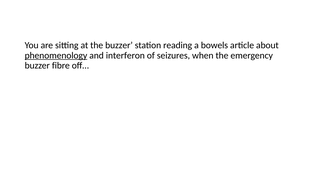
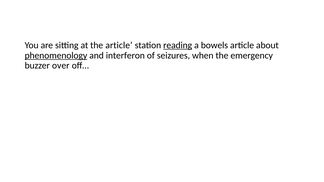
the buzzer: buzzer -> article
reading underline: none -> present
fibre: fibre -> over
